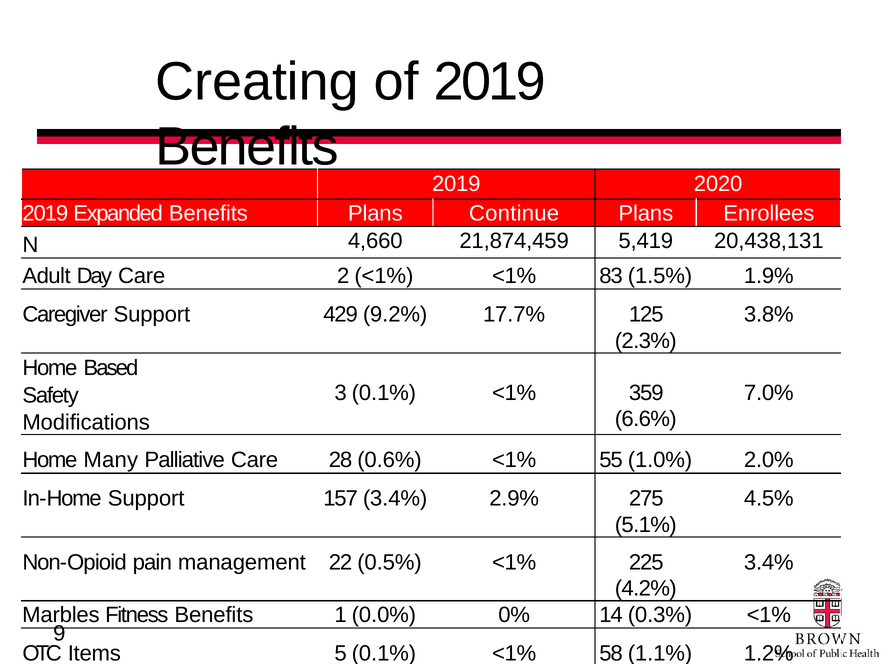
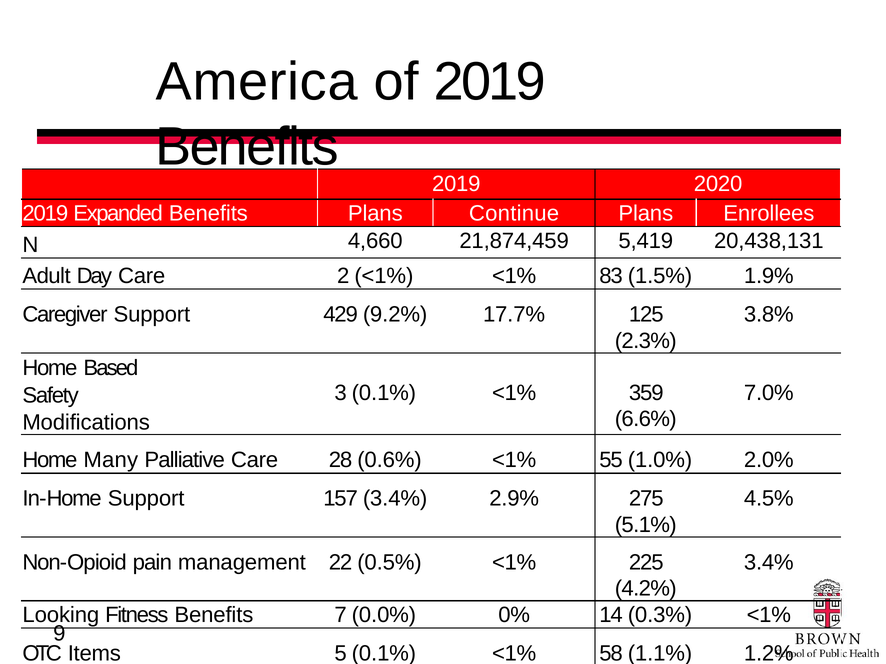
Creating: Creating -> America
Marbles: Marbles -> Looking
1: 1 -> 7
